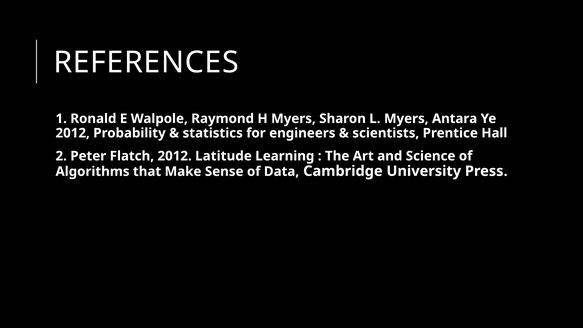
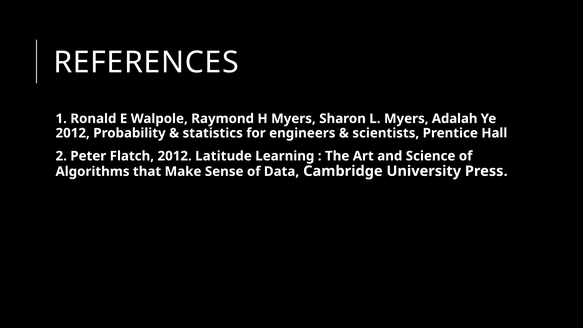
Antara: Antara -> Adalah
